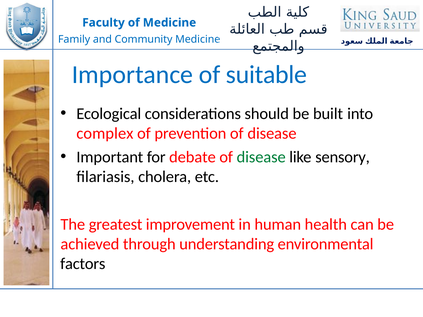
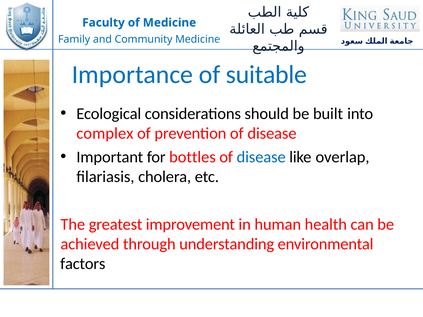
debate: debate -> bottles
disease at (261, 157) colour: green -> blue
sensory: sensory -> overlap
